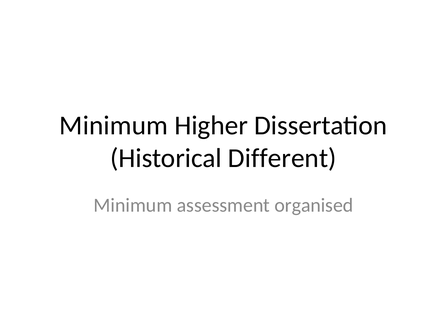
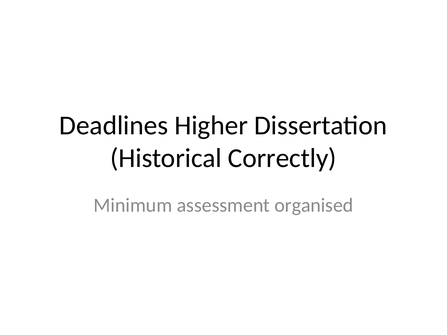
Minimum at (114, 126): Minimum -> Deadlines
Different: Different -> Correctly
